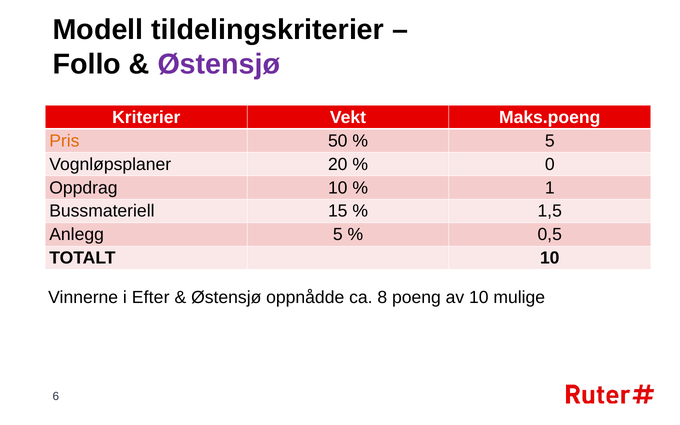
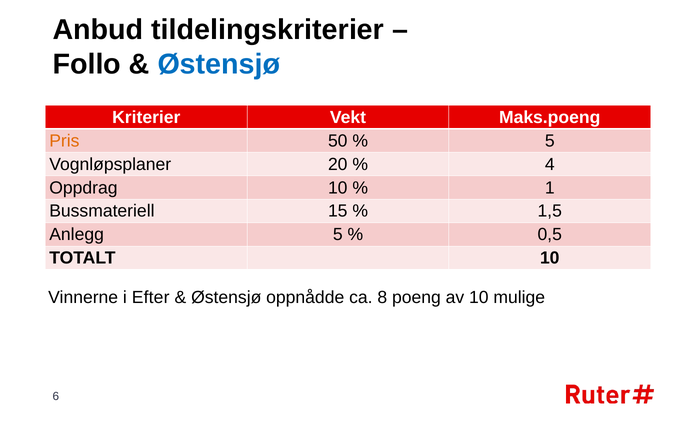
Modell: Modell -> Anbud
Østensjø at (219, 64) colour: purple -> blue
0: 0 -> 4
